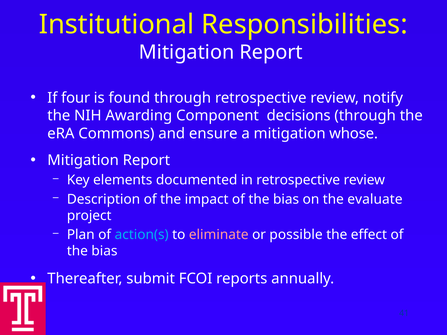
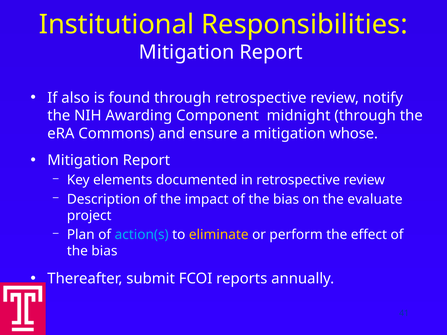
four: four -> also
decisions: decisions -> midnight
eliminate colour: pink -> yellow
possible: possible -> perform
